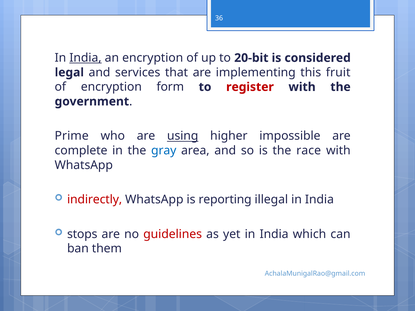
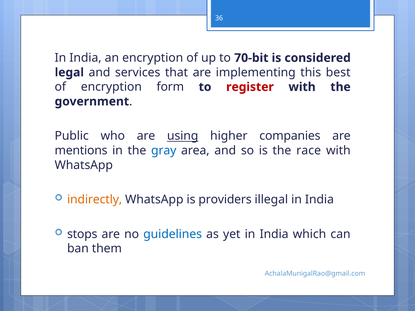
India at (85, 58) underline: present -> none
20-bit: 20-bit -> 70-bit
fruit: fruit -> best
Prime: Prime -> Public
impossible: impossible -> companies
complete: complete -> mentions
indirectly colour: red -> orange
reporting: reporting -> providers
guidelines colour: red -> blue
